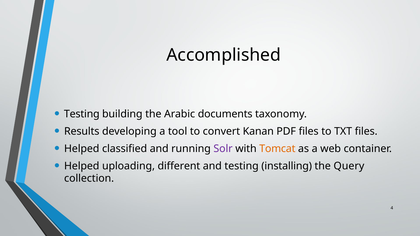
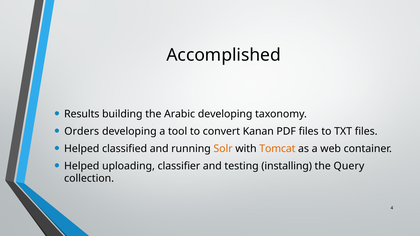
Testing at (82, 114): Testing -> Results
Arabic documents: documents -> developing
Results: Results -> Orders
Solr colour: purple -> orange
different: different -> classifier
